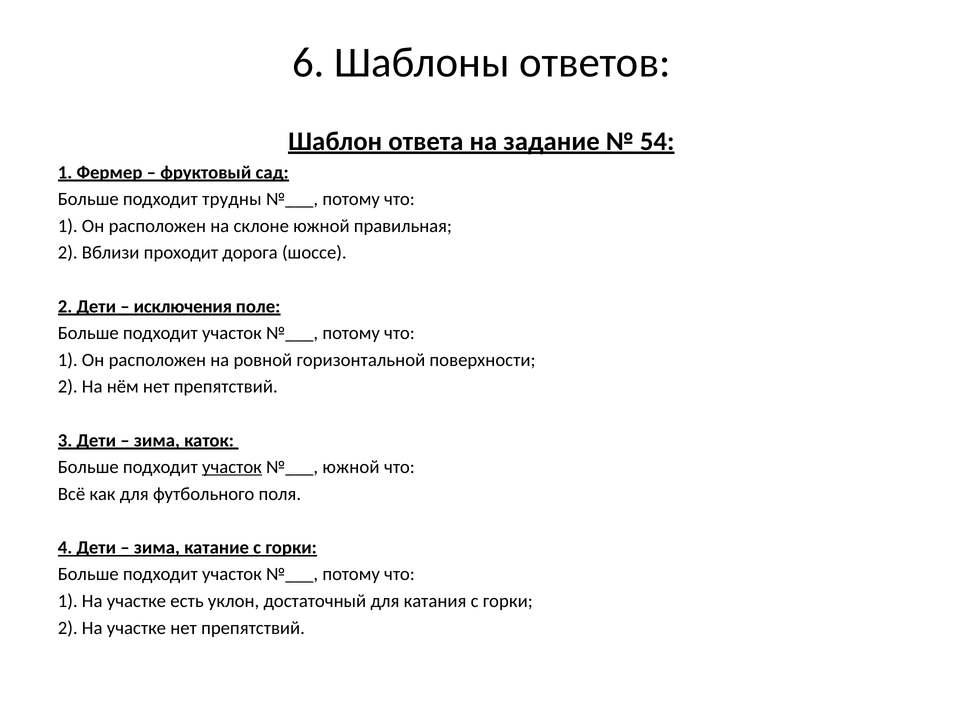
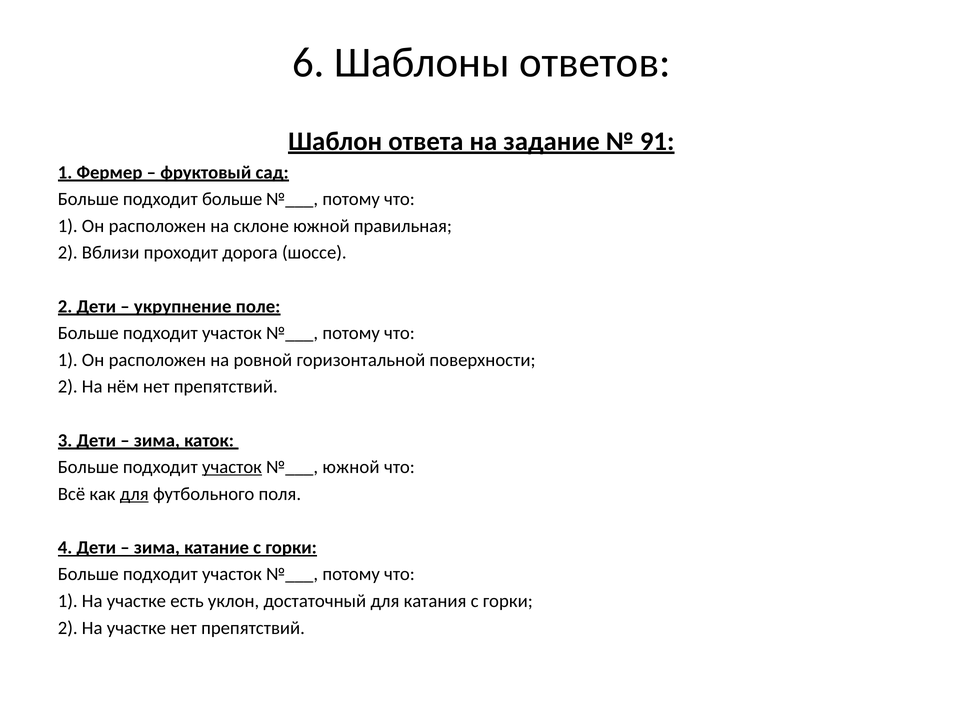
54: 54 -> 91
подходит трудны: трудны -> больше
исключения: исключения -> укрупнение
для at (134, 493) underline: none -> present
